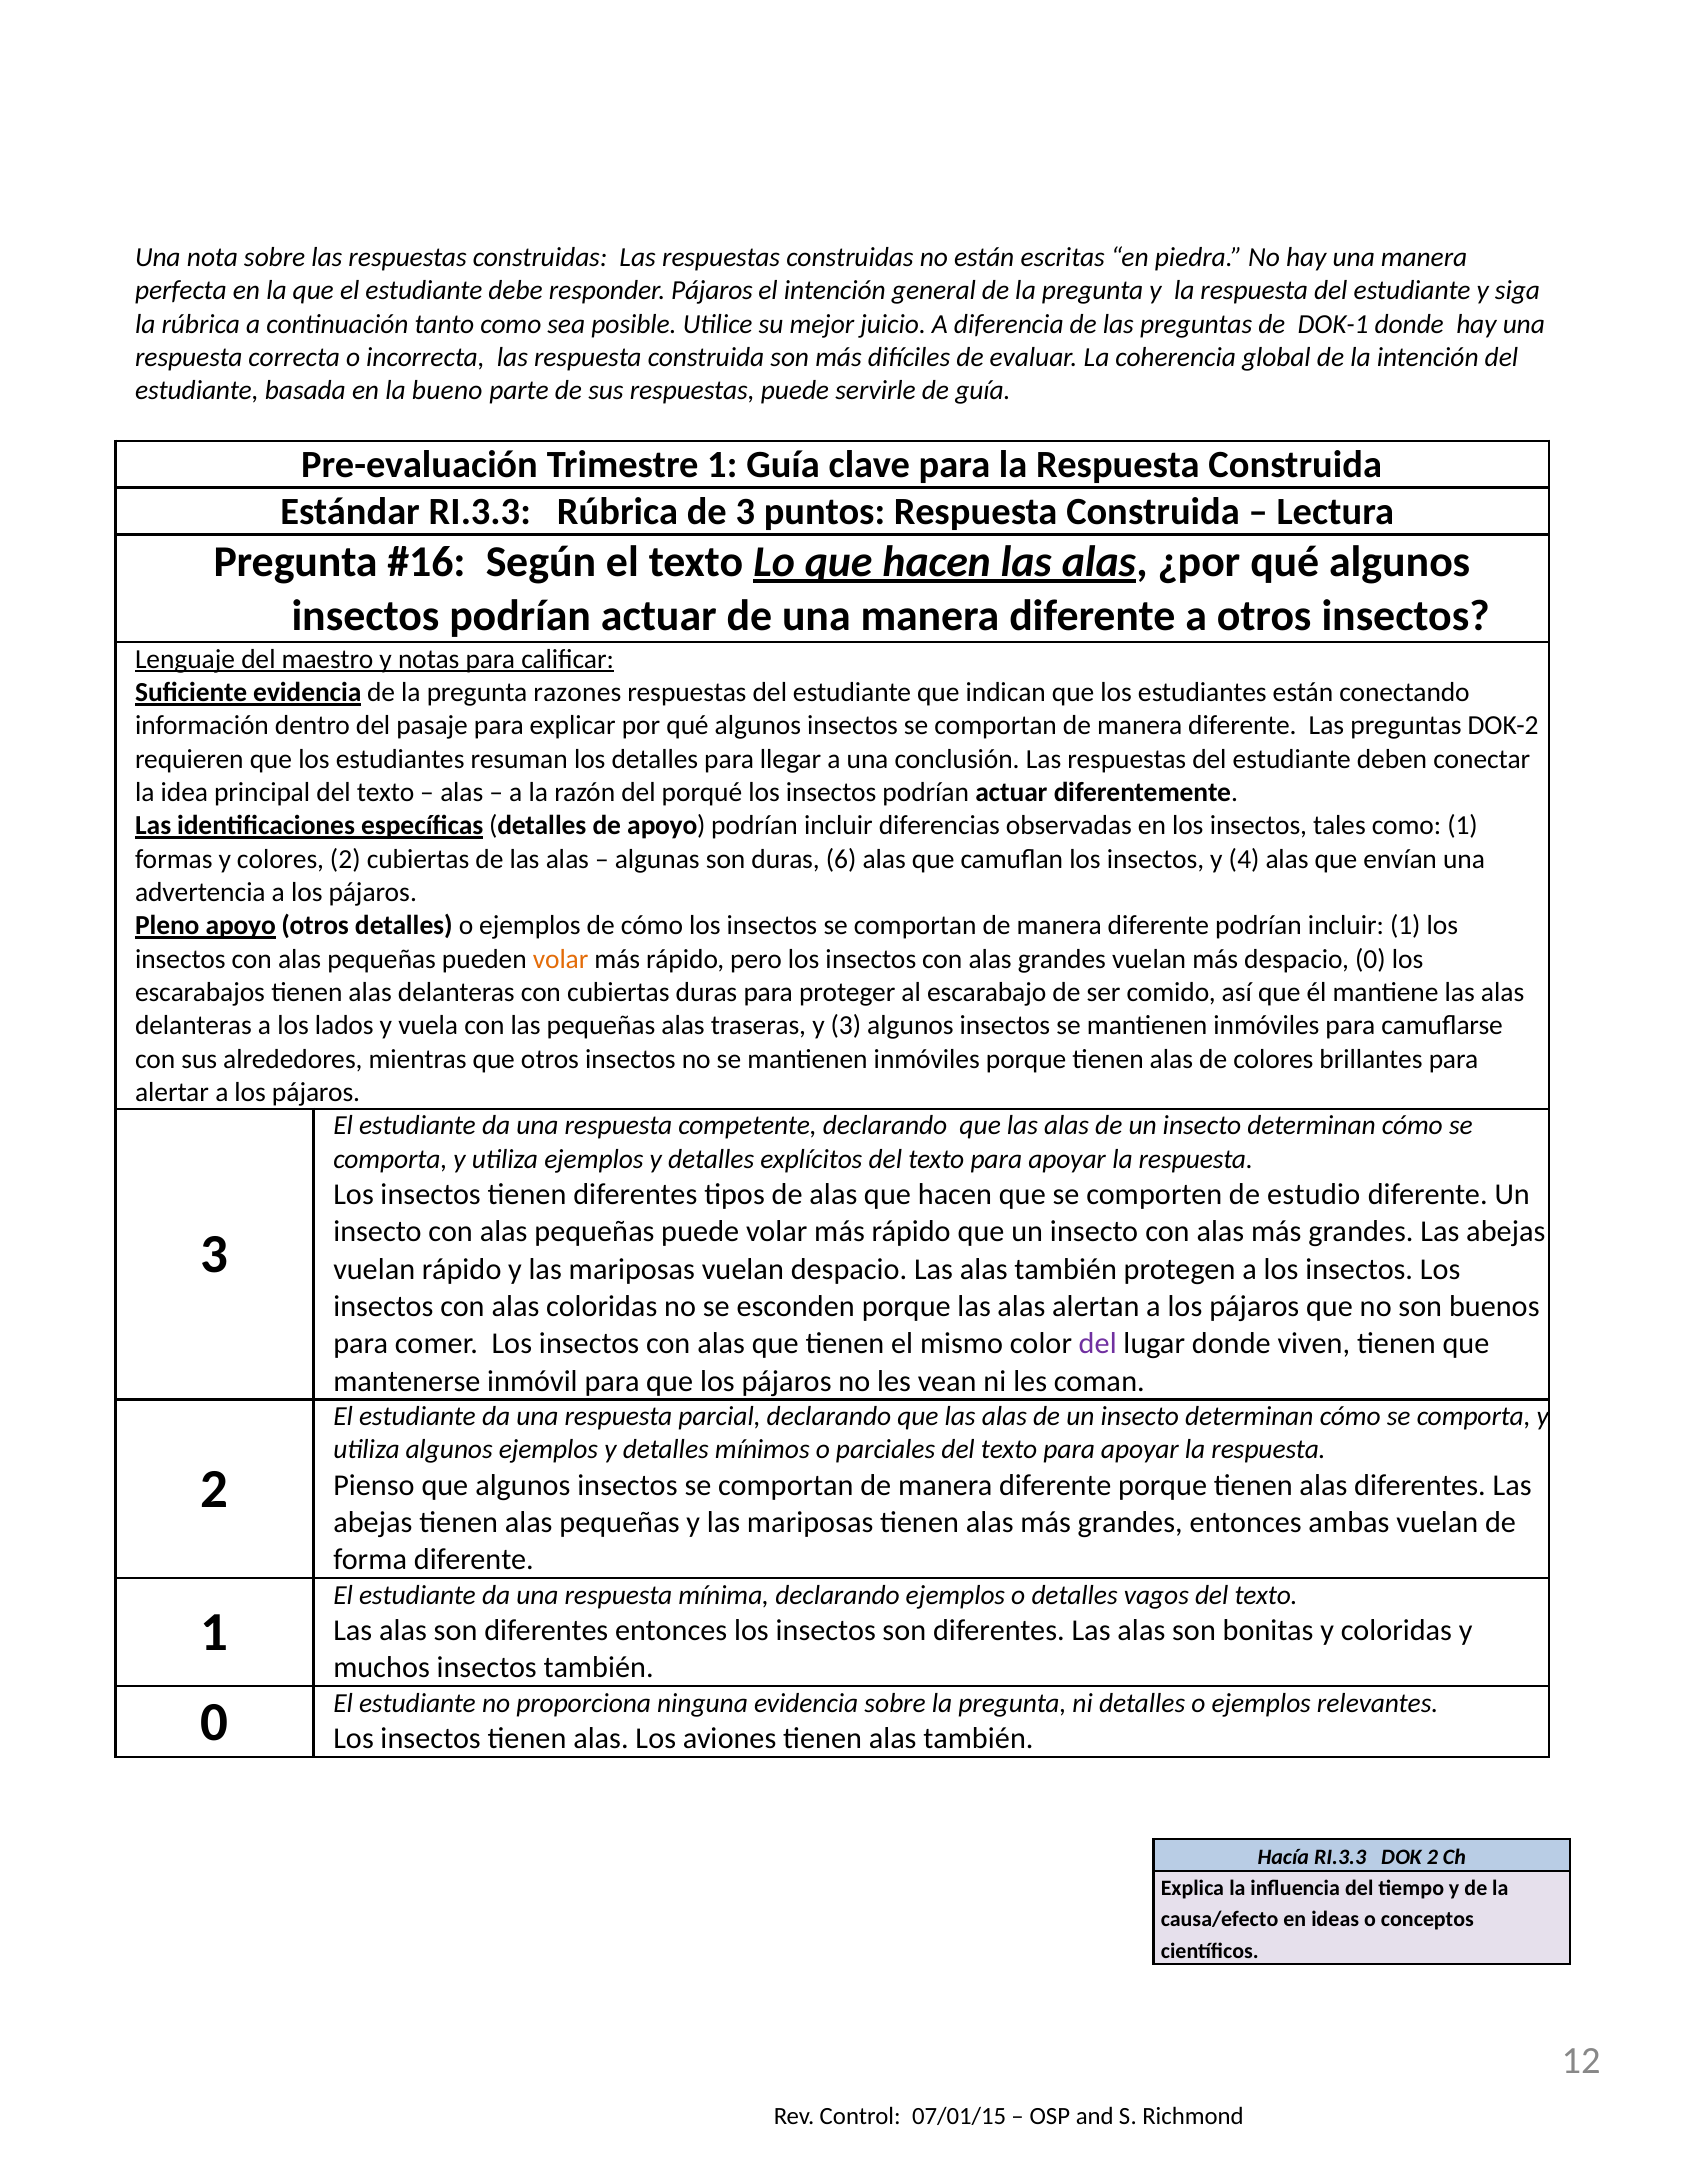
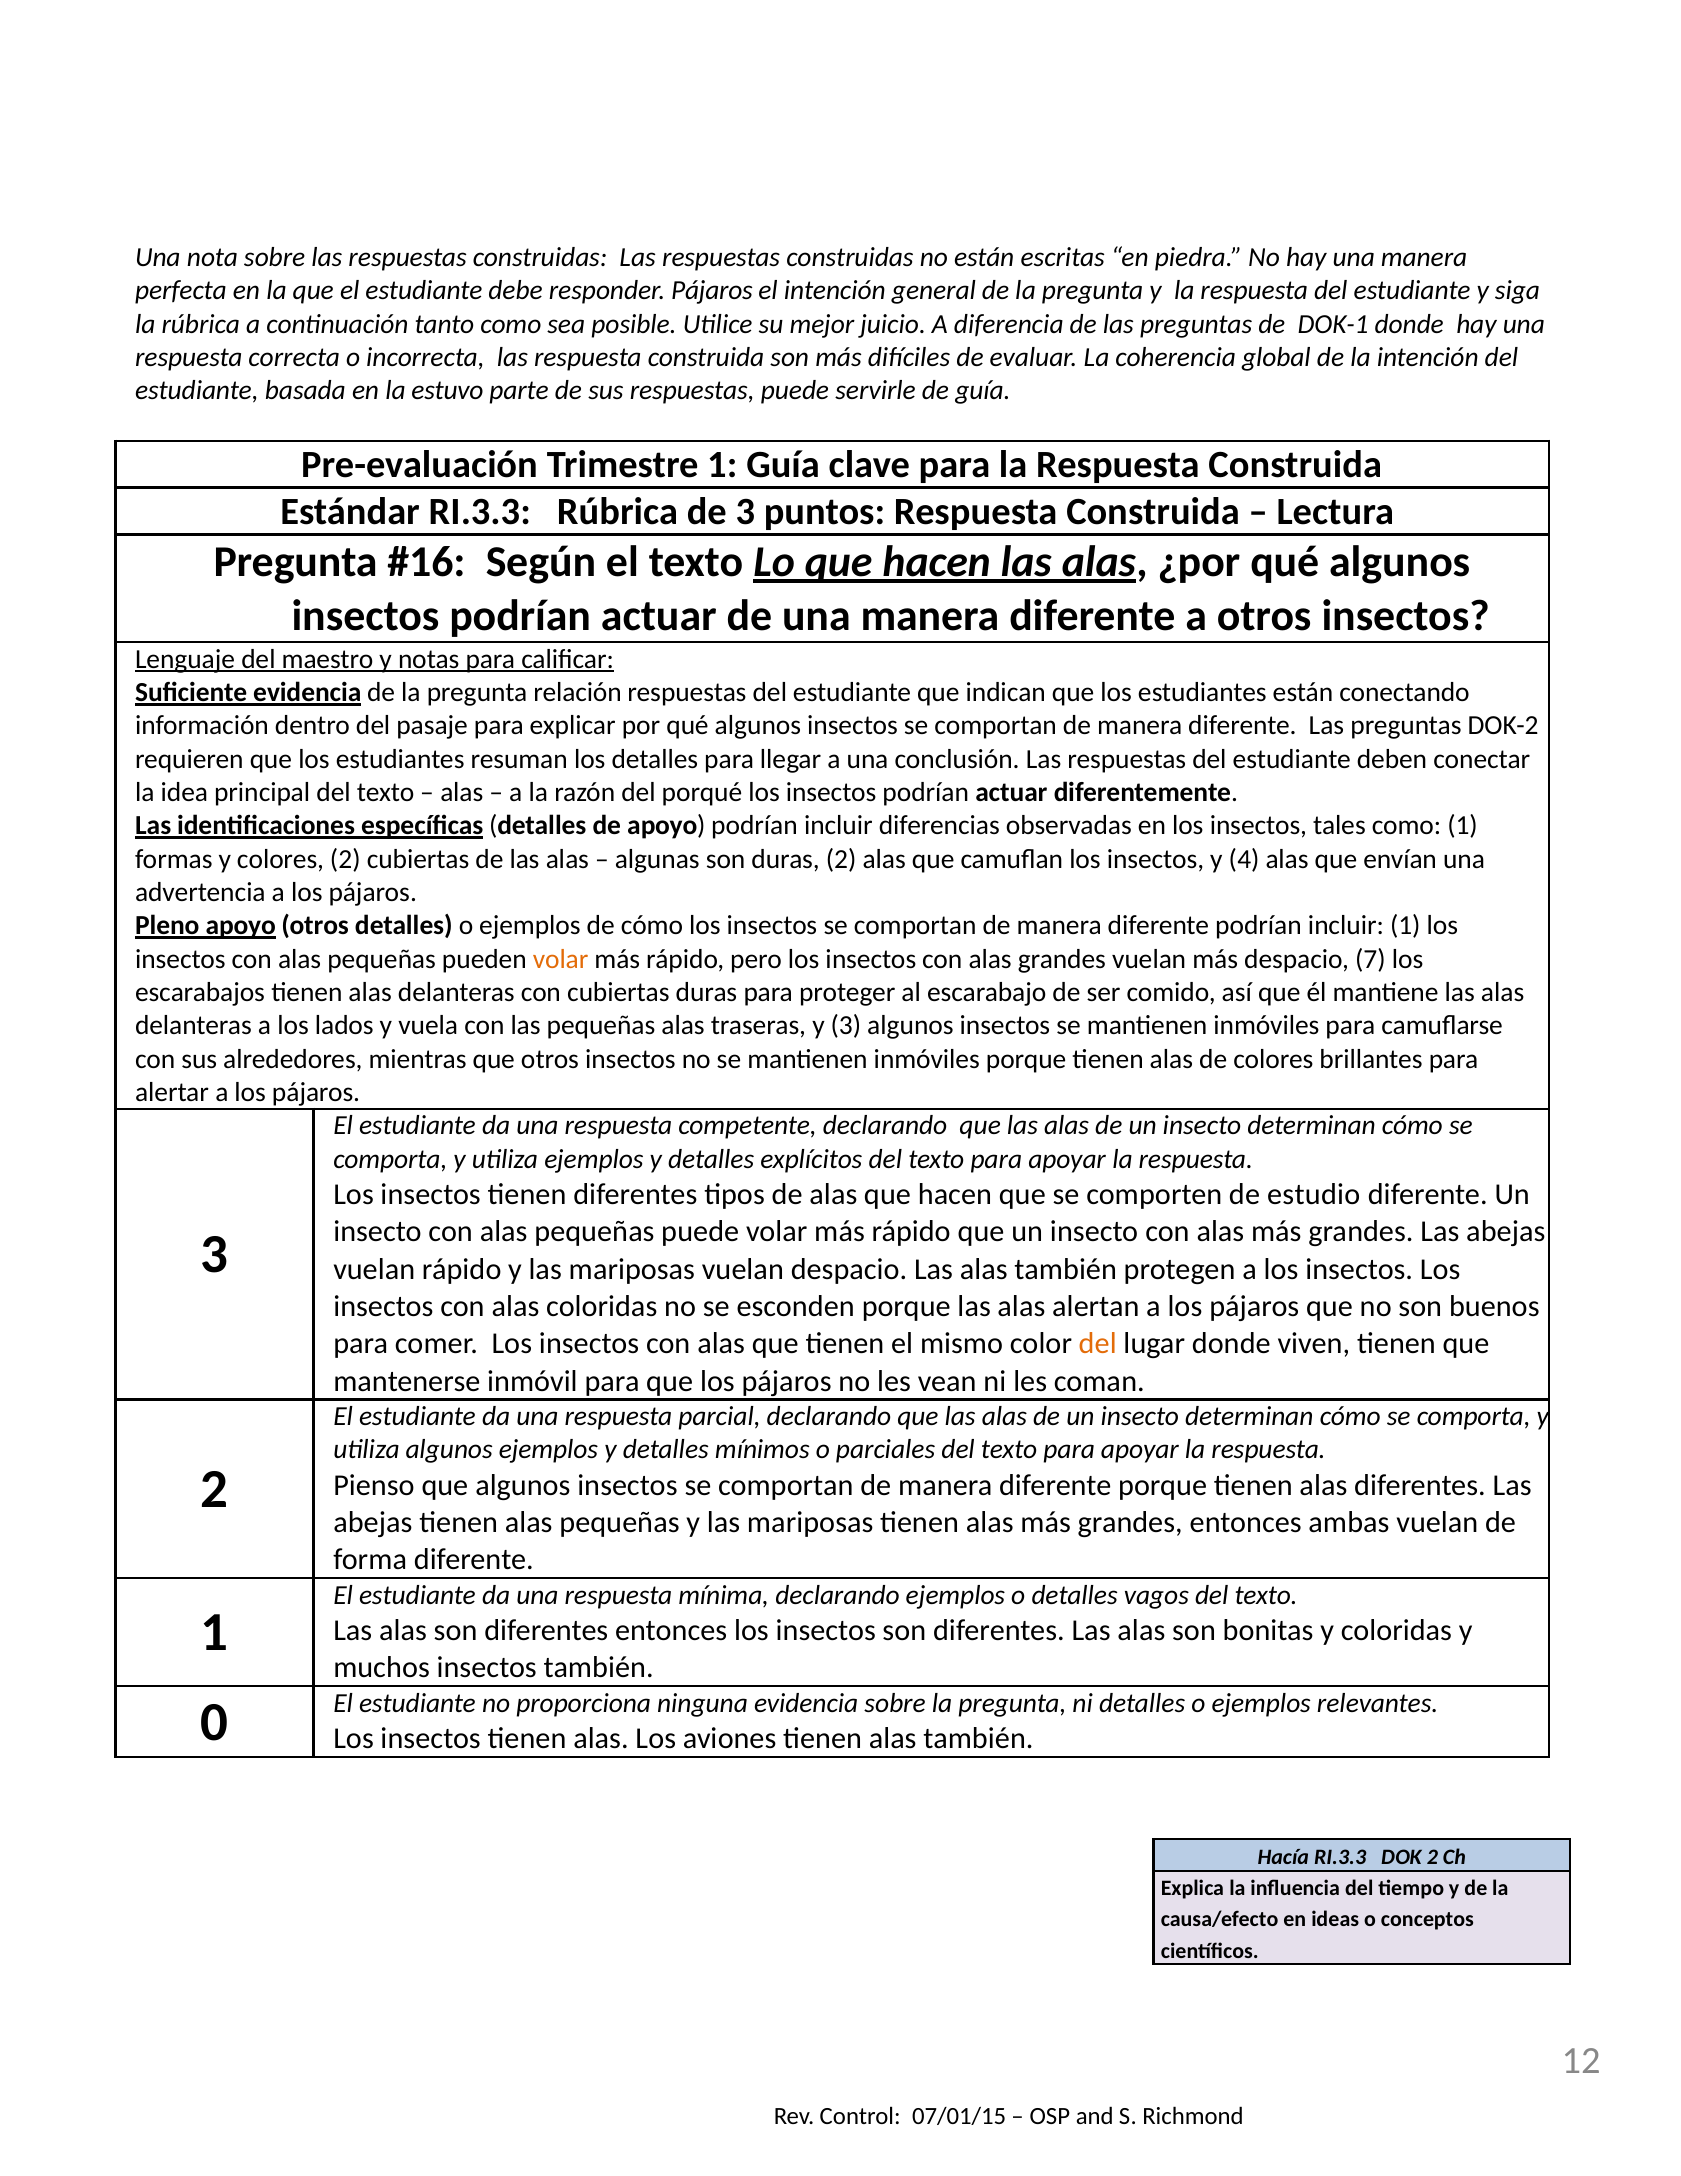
bueno: bueno -> estuvo
razones: razones -> relación
duras 6: 6 -> 2
despacio 0: 0 -> 7
del at (1098, 1343) colour: purple -> orange
